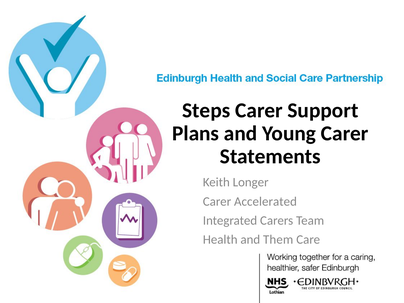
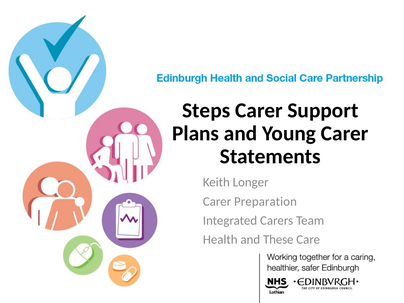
Accelerated: Accelerated -> Preparation
Them: Them -> These
